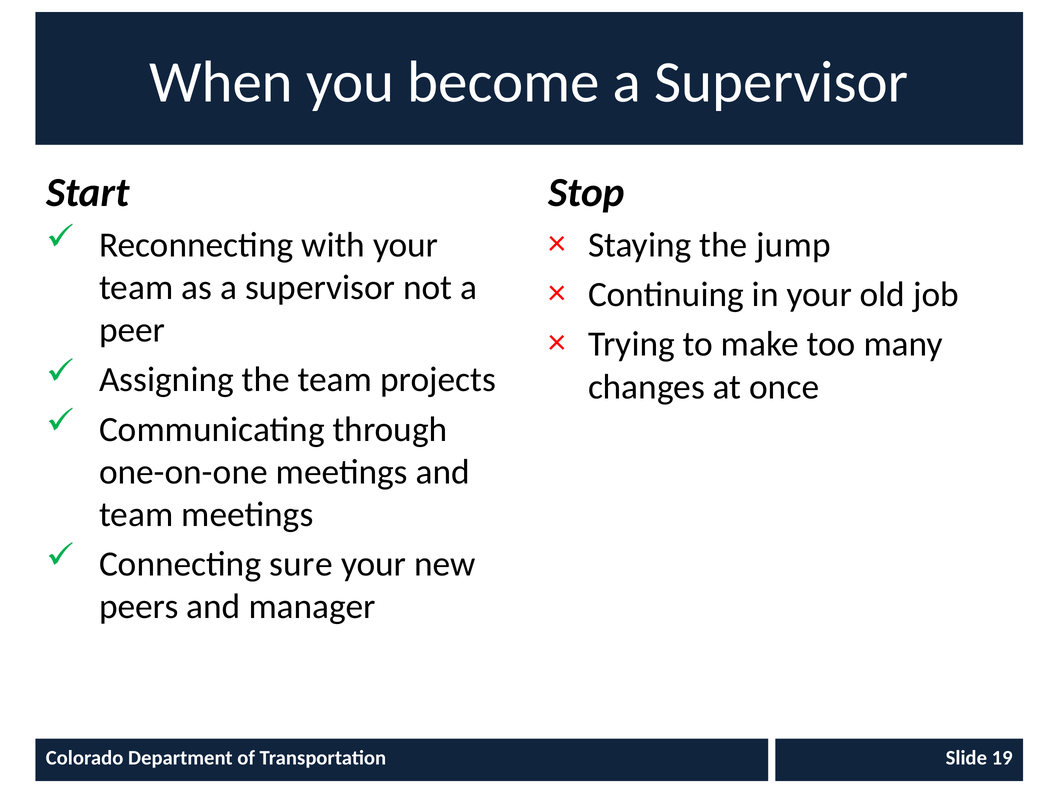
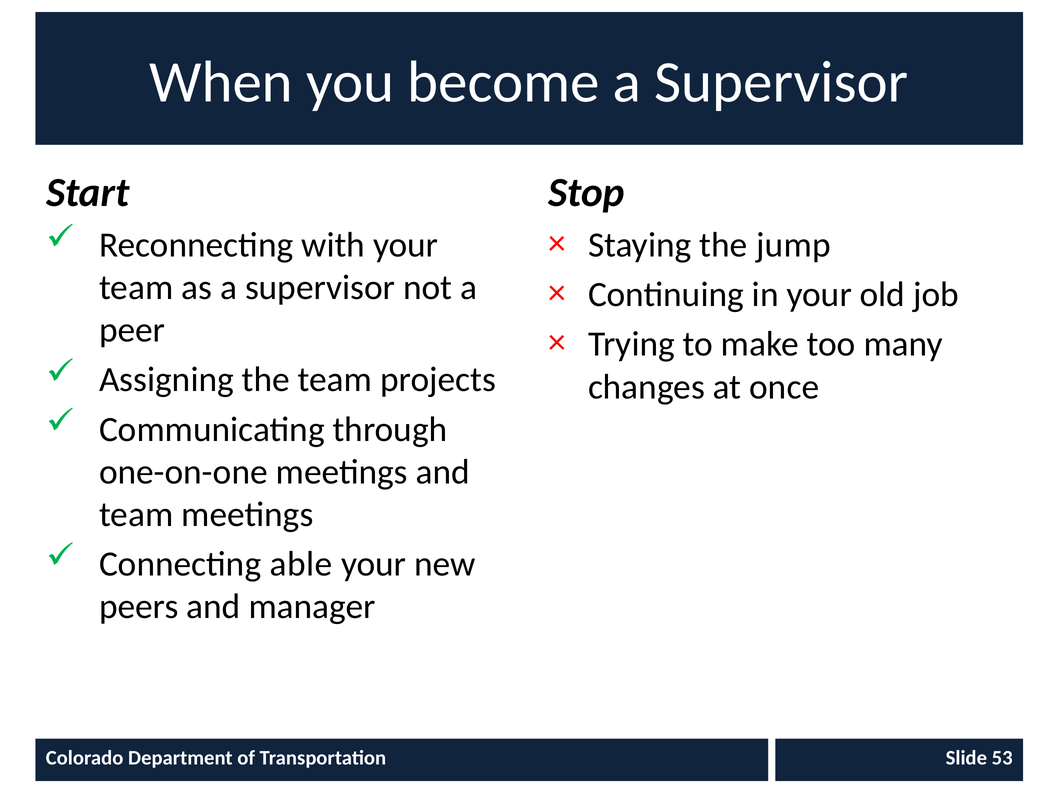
sure: sure -> able
19: 19 -> 53
